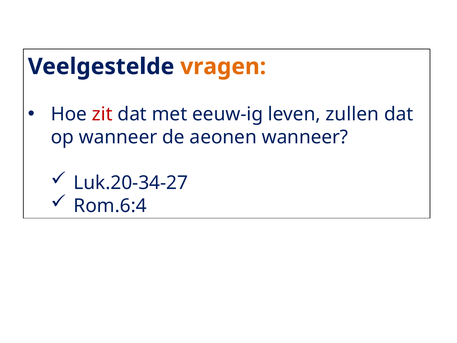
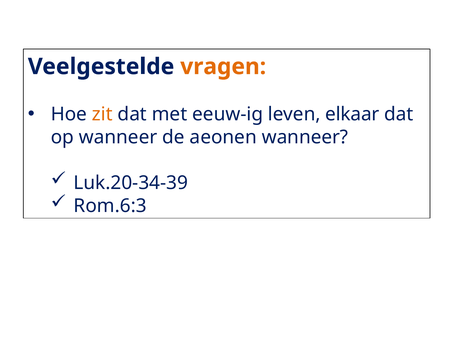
zit colour: red -> orange
zullen: zullen -> elkaar
Luk.20-34-27: Luk.20-34-27 -> Luk.20-34-39
Rom.6:4: Rom.6:4 -> Rom.6:3
